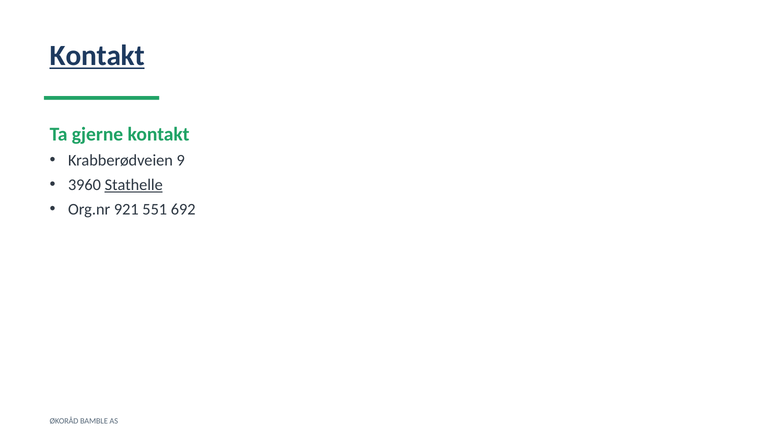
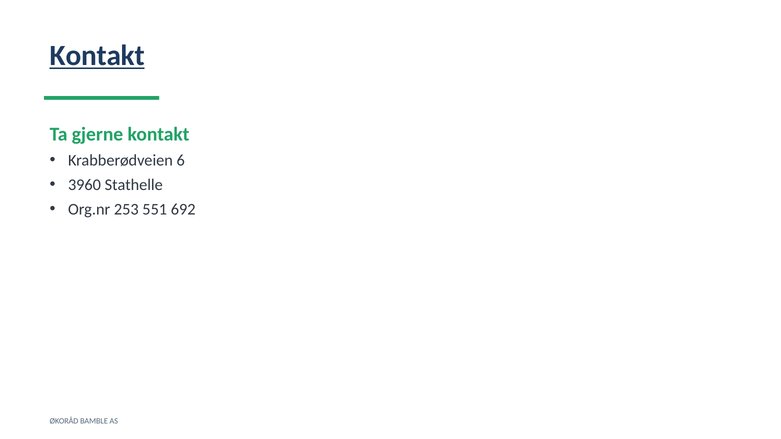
9: 9 -> 6
Stathelle underline: present -> none
921: 921 -> 253
